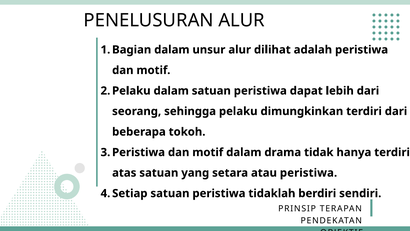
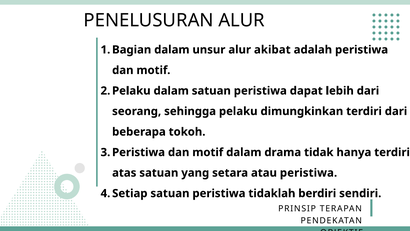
dilihat: dilihat -> akibat
